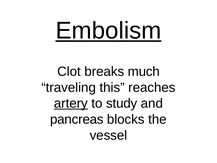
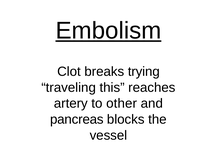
much: much -> trying
artery underline: present -> none
study: study -> other
